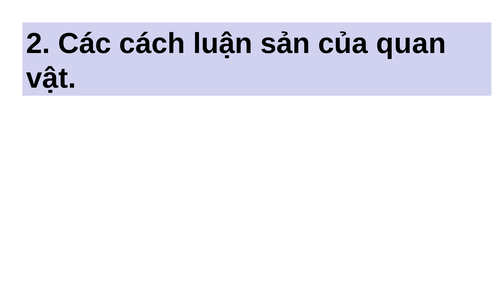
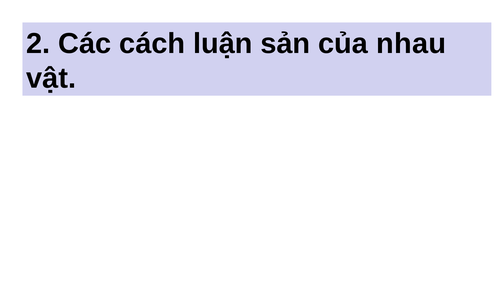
quan: quan -> nhau
